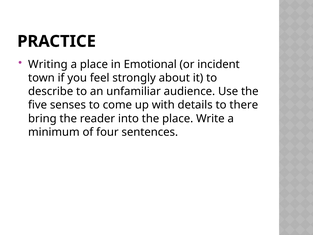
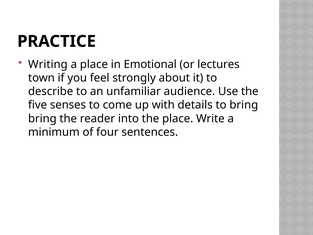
incident: incident -> lectures
to there: there -> bring
